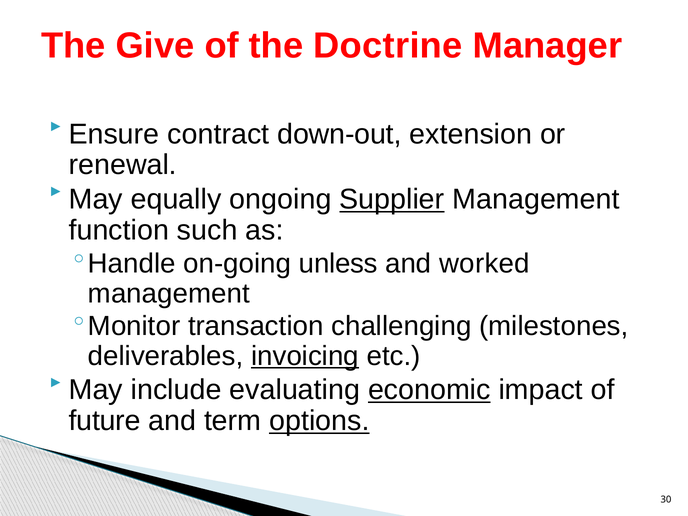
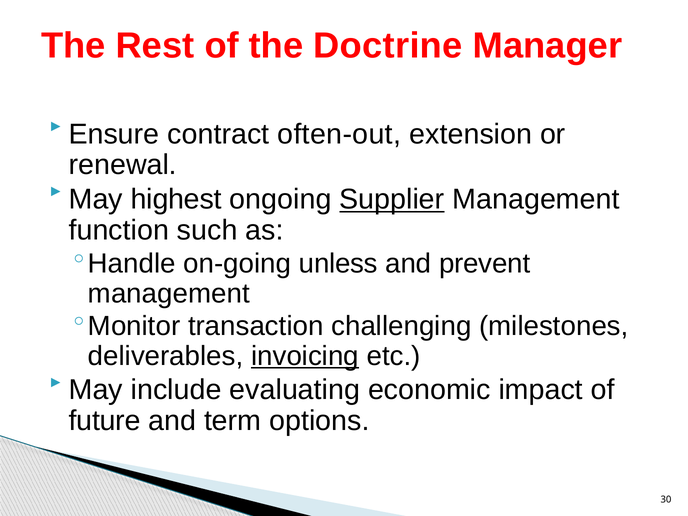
Give: Give -> Rest
down-out: down-out -> often-out
equally: equally -> highest
worked: worked -> prevent
economic underline: present -> none
options underline: present -> none
